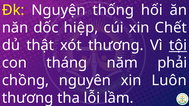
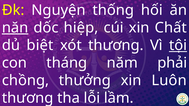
năn underline: none -> present
Chết: Chết -> Chất
thật: thật -> biệt
nguyên: nguyên -> thưởng
